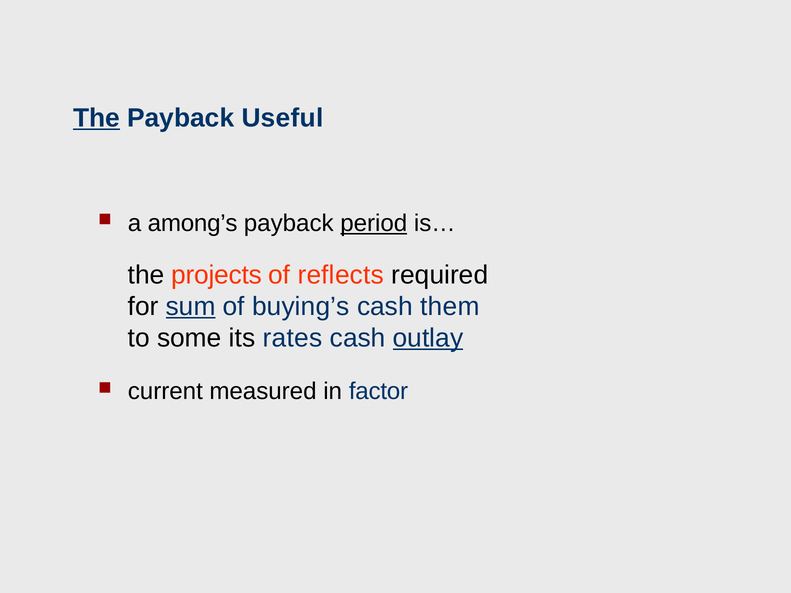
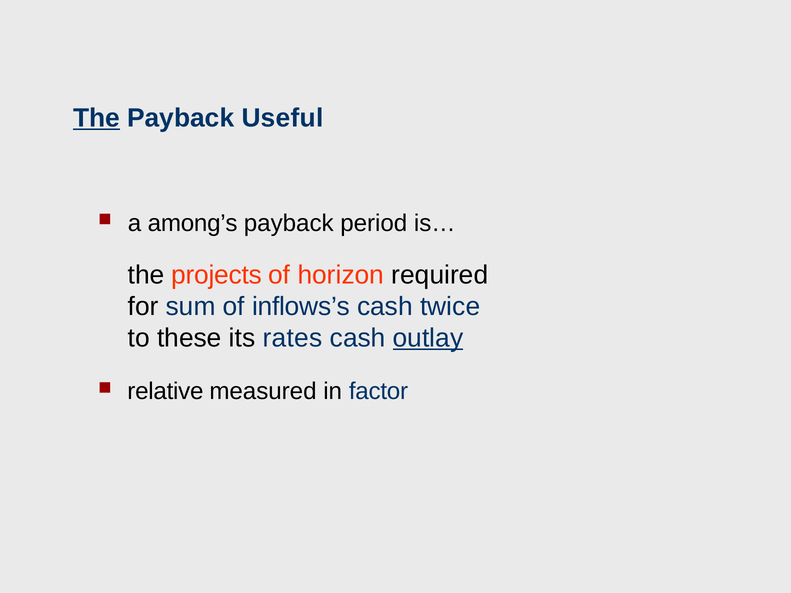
period underline: present -> none
reflects: reflects -> horizon
sum underline: present -> none
buying’s: buying’s -> inflows’s
them: them -> twice
some: some -> these
current: current -> relative
